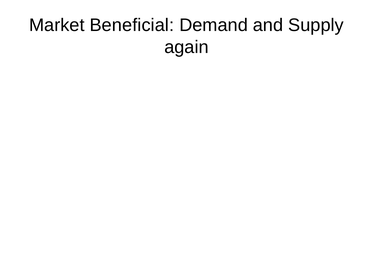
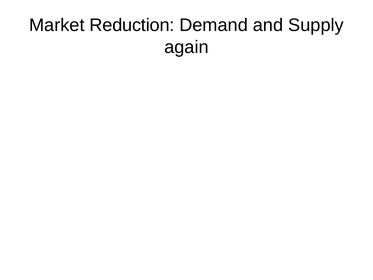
Beneficial: Beneficial -> Reduction
